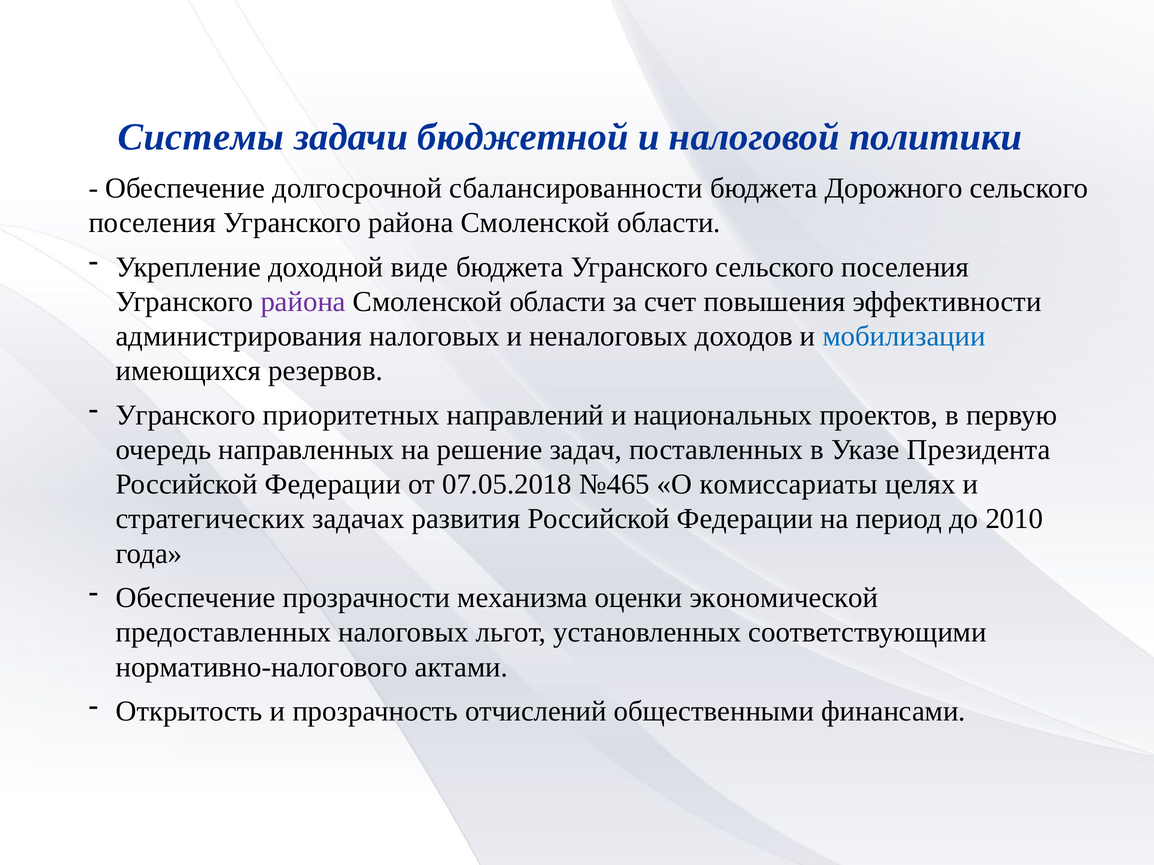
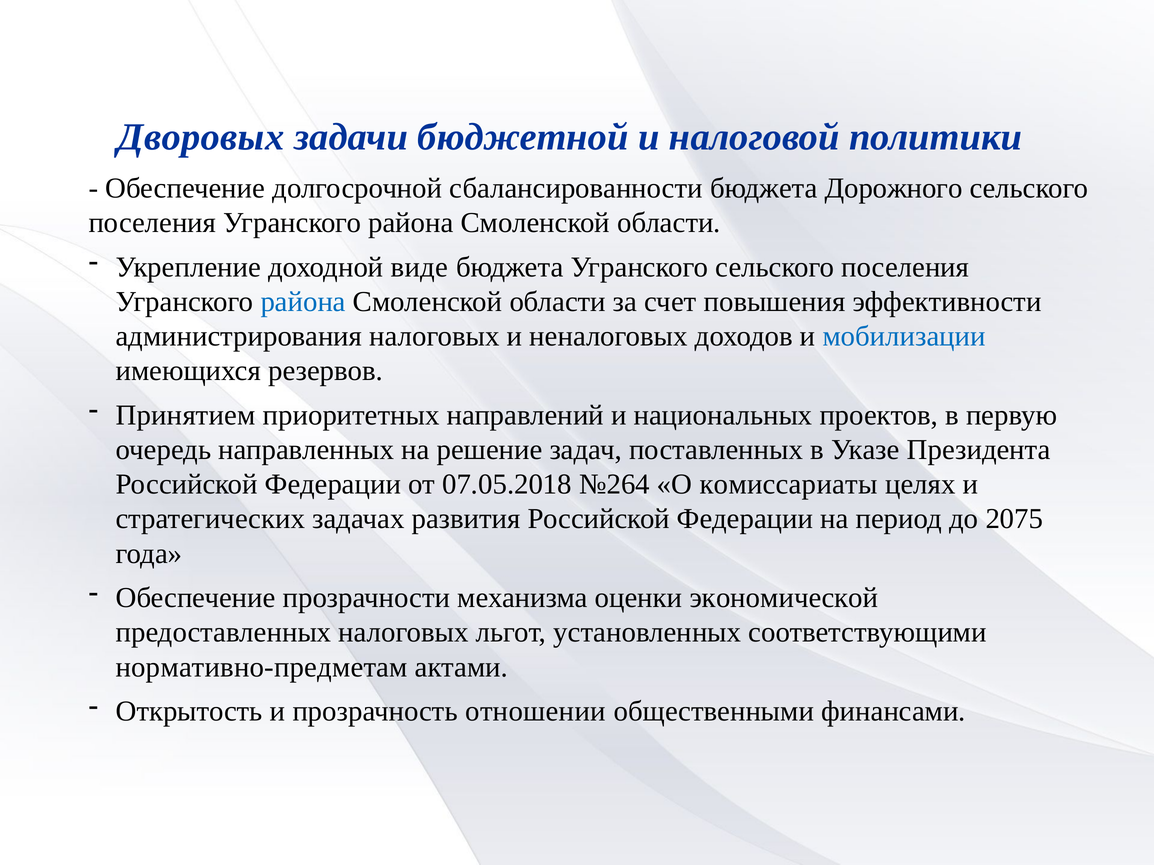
Системы: Системы -> Дворовых
района at (303, 302) colour: purple -> blue
Угранского at (186, 415): Угранского -> Принятием
№465: №465 -> №264
2010: 2010 -> 2075
нормативно-налогового: нормативно-налогового -> нормативно-предметам
отчислений: отчислений -> отношении
